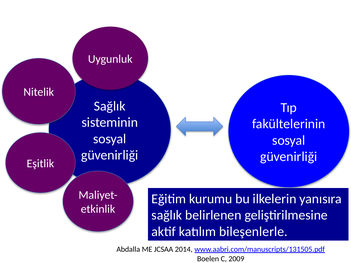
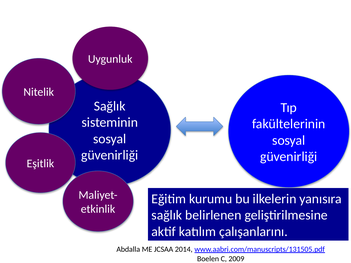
bileşenlerle: bileşenlerle -> çalışanlarını
